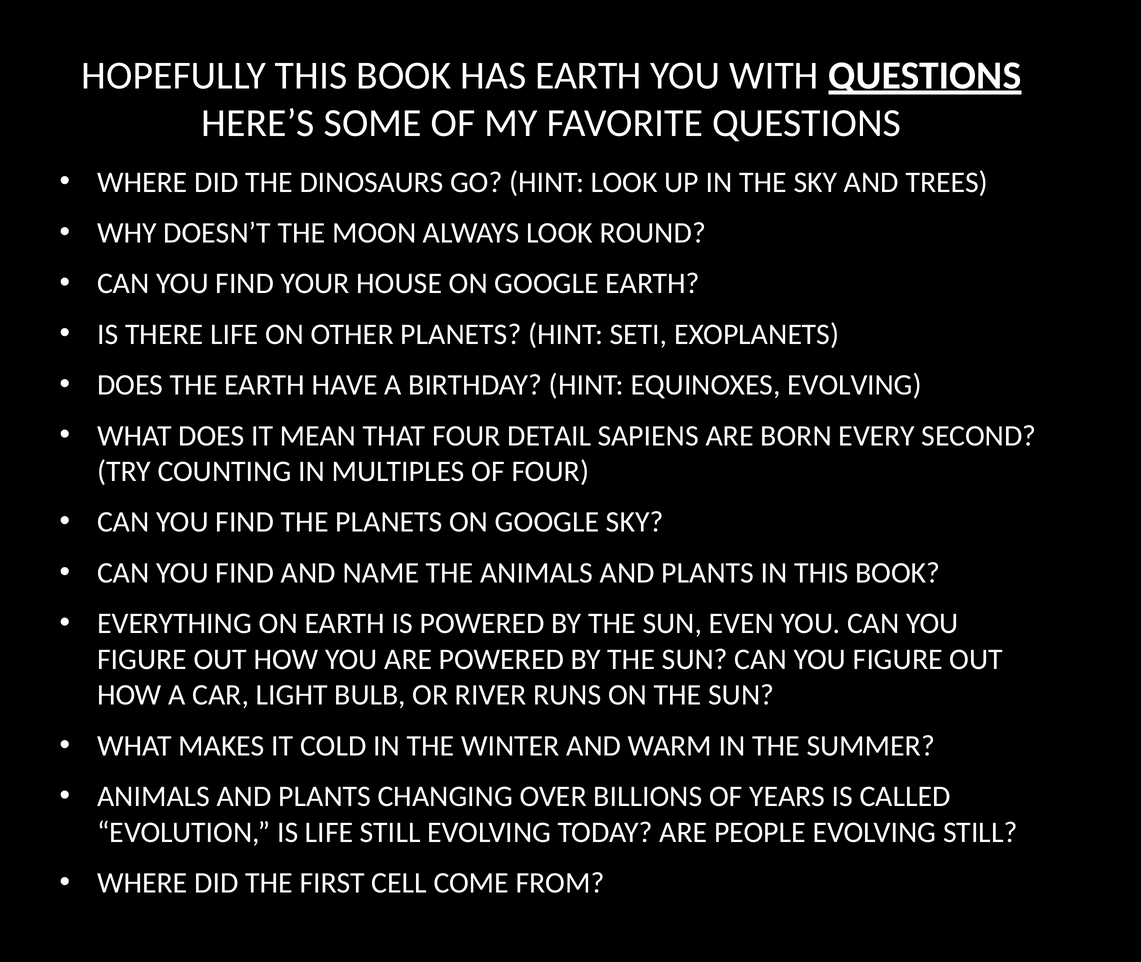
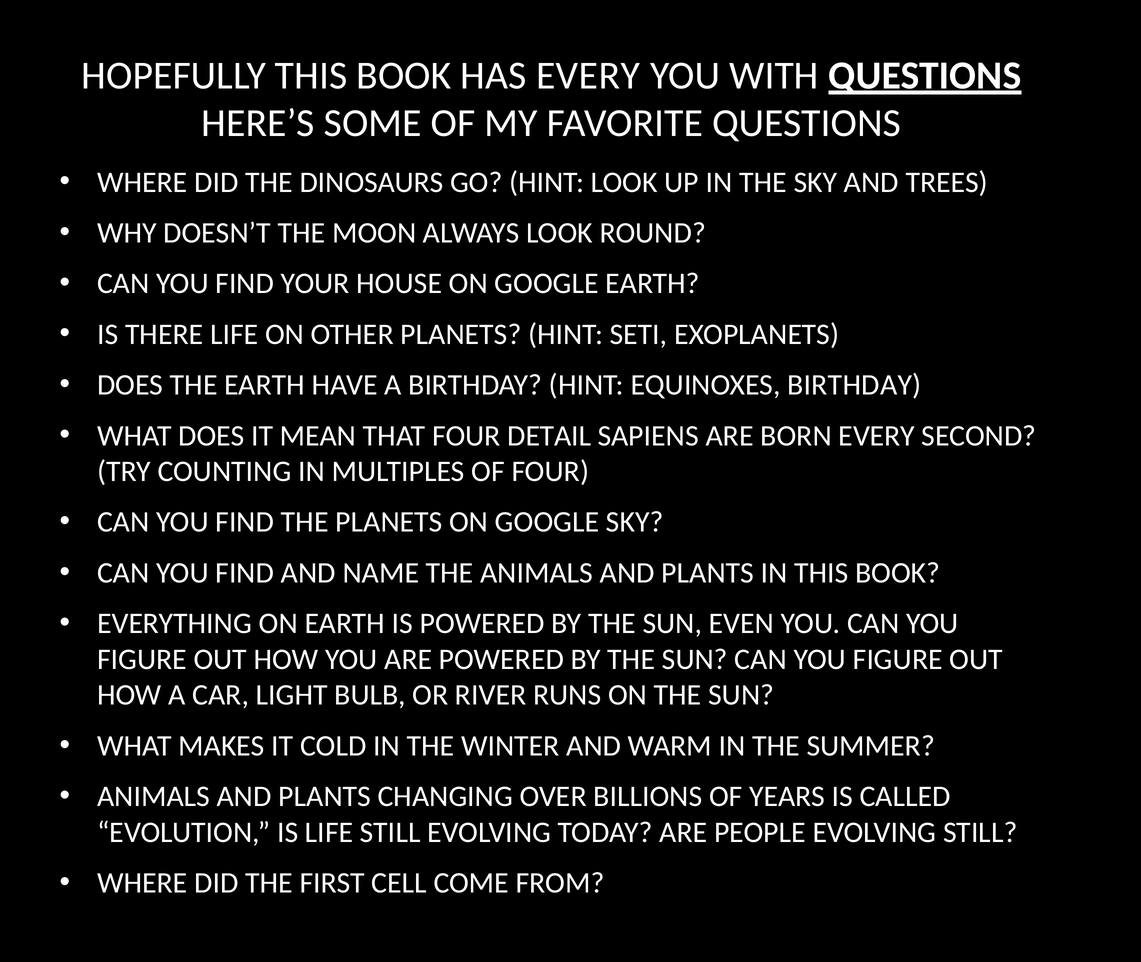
HAS EARTH: EARTH -> EVERY
EQUINOXES EVOLVING: EVOLVING -> BIRTHDAY
